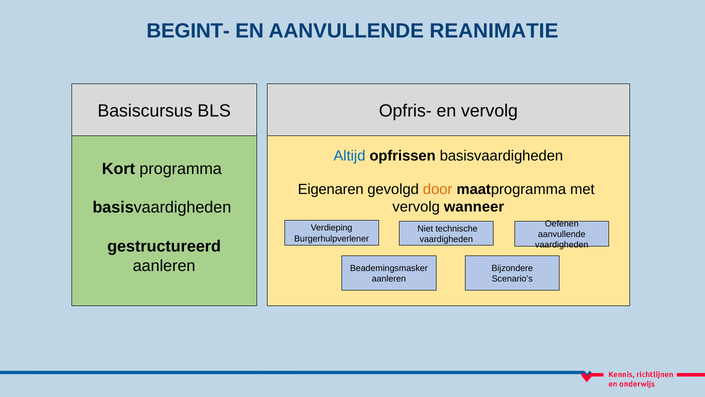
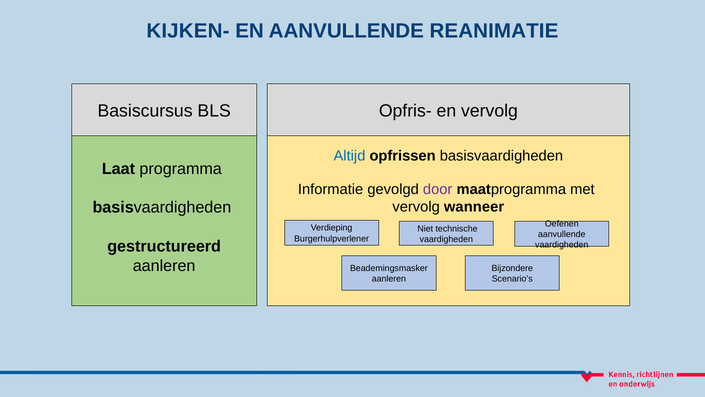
BEGINT-: BEGINT- -> KIJKEN-
Kort: Kort -> Laat
Eigenaren: Eigenaren -> Informatie
door colour: orange -> purple
